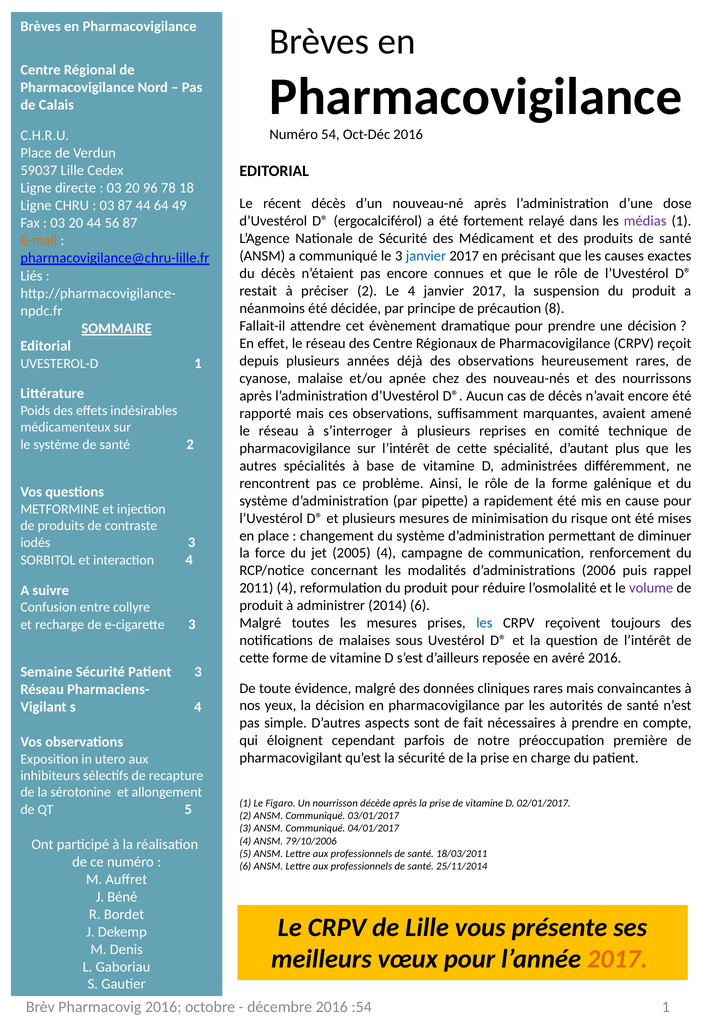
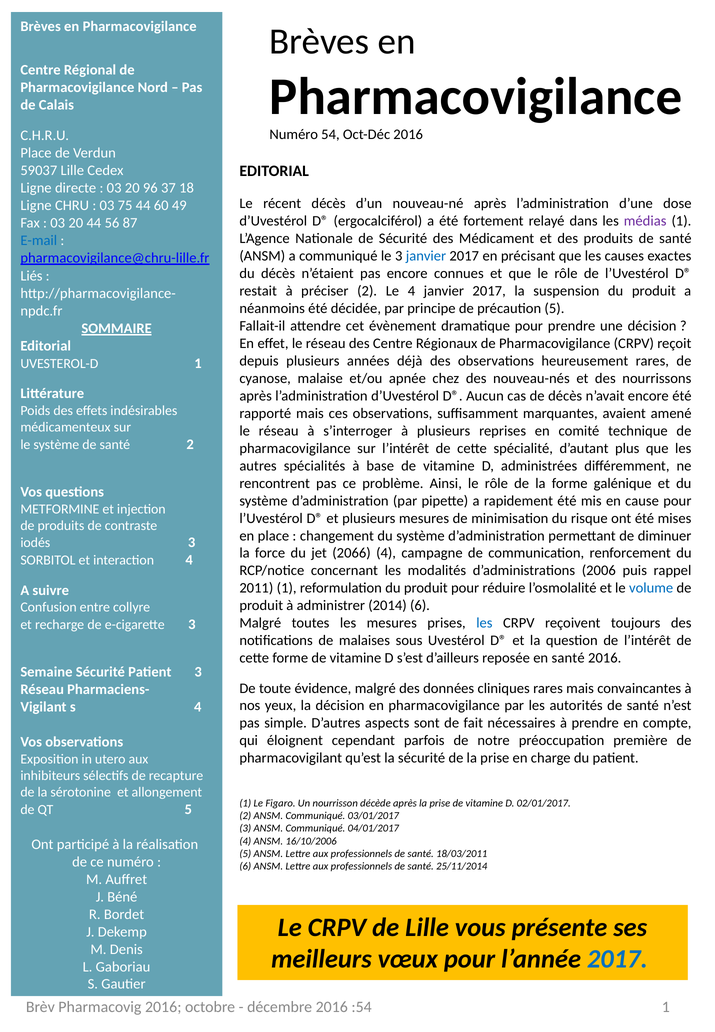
78: 78 -> 37
03 87: 87 -> 75
64: 64 -> 60
E-mail colour: orange -> blue
précaution 8: 8 -> 5
2005: 2005 -> 2066
2011 4: 4 -> 1
volume colour: purple -> blue
en avéré: avéré -> santé
79/10/2006: 79/10/2006 -> 16/10/2006
2017 at (617, 960) colour: orange -> blue
